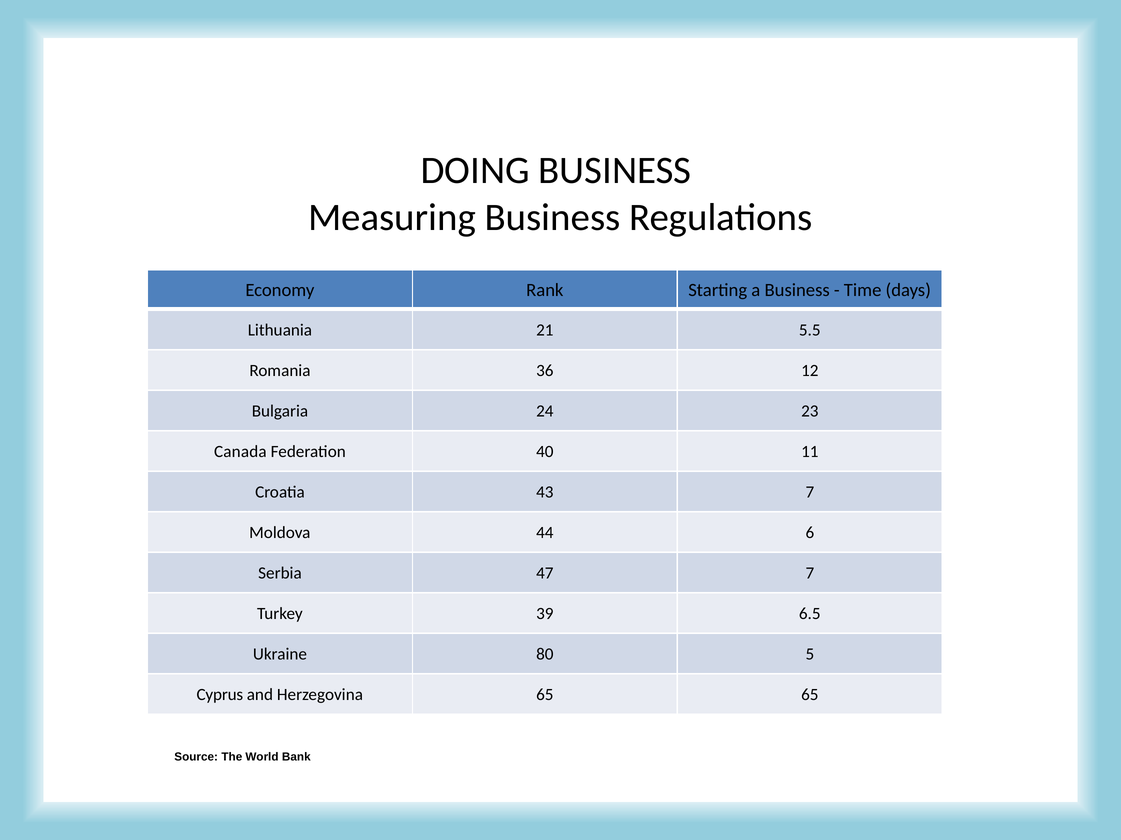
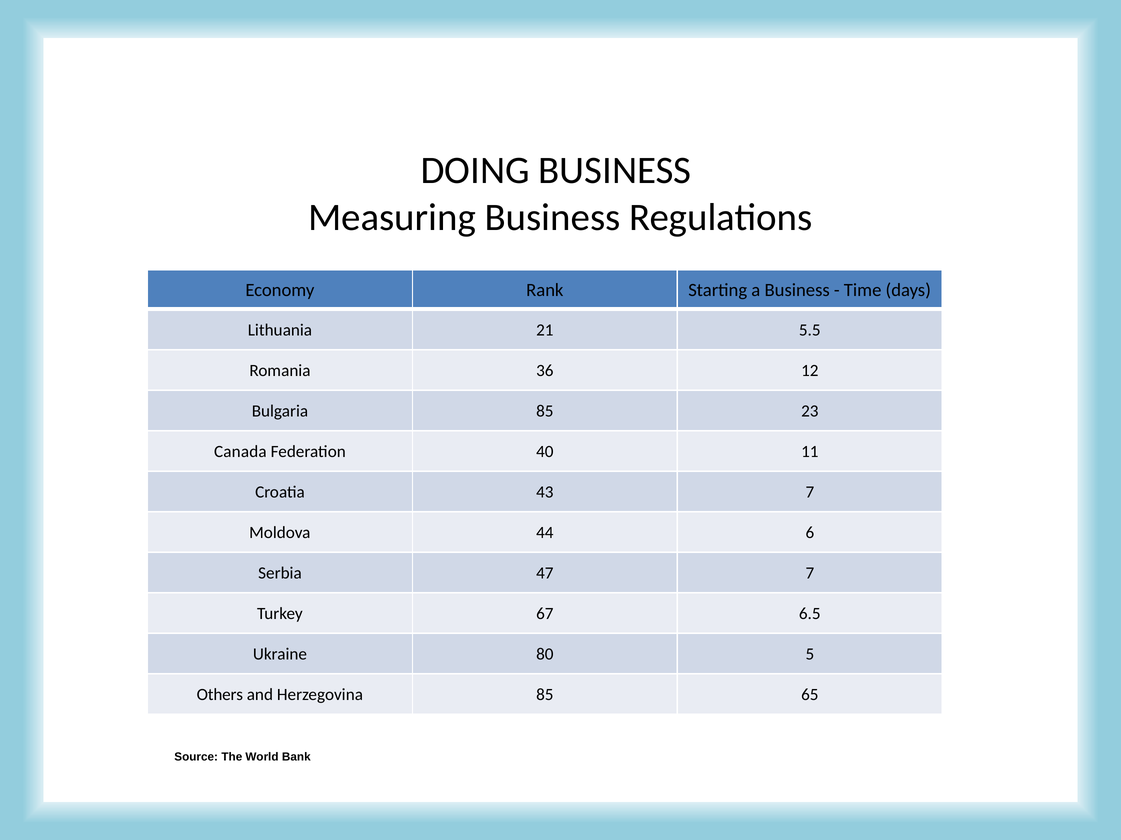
Bulgaria 24: 24 -> 85
39: 39 -> 67
Cyprus: Cyprus -> Others
Herzegovina 65: 65 -> 85
